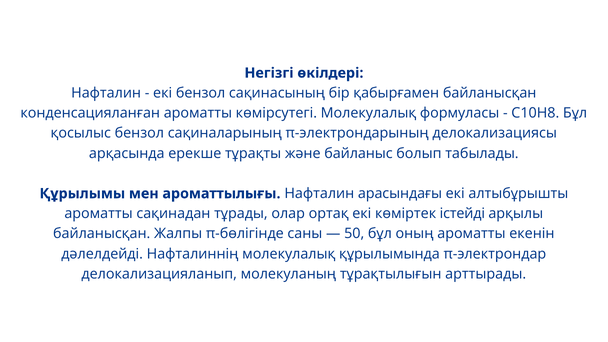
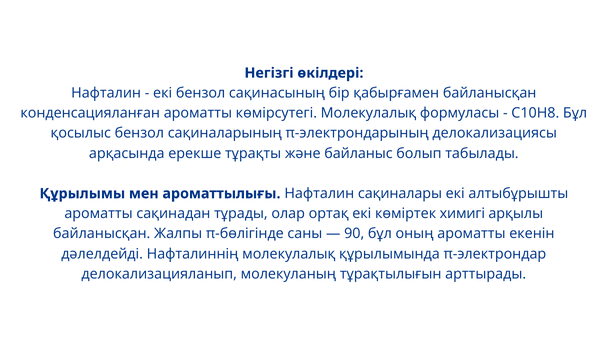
арасындағы: арасындағы -> сақиналары
істейді: істейді -> химигі
50: 50 -> 90
